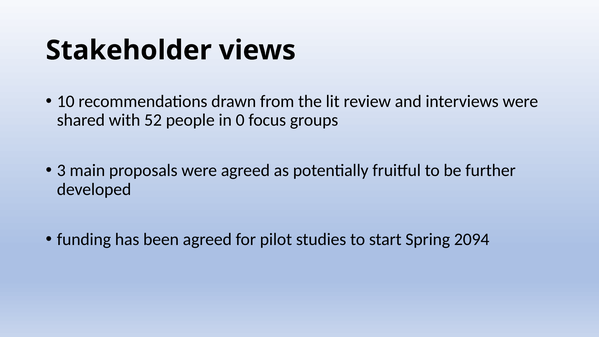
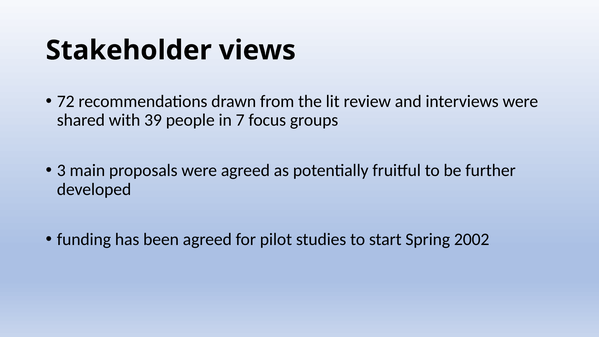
10: 10 -> 72
52: 52 -> 39
0: 0 -> 7
2094: 2094 -> 2002
